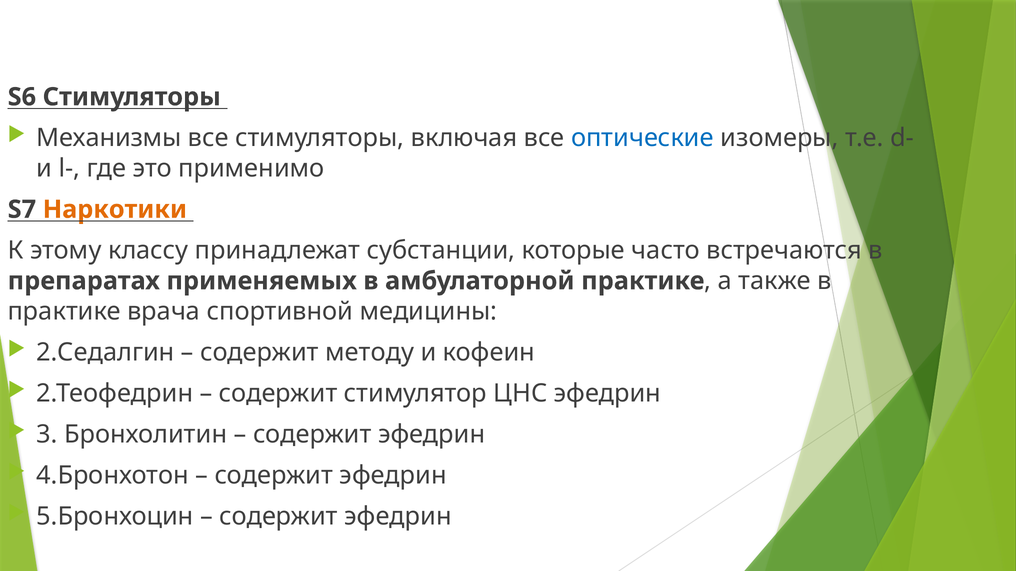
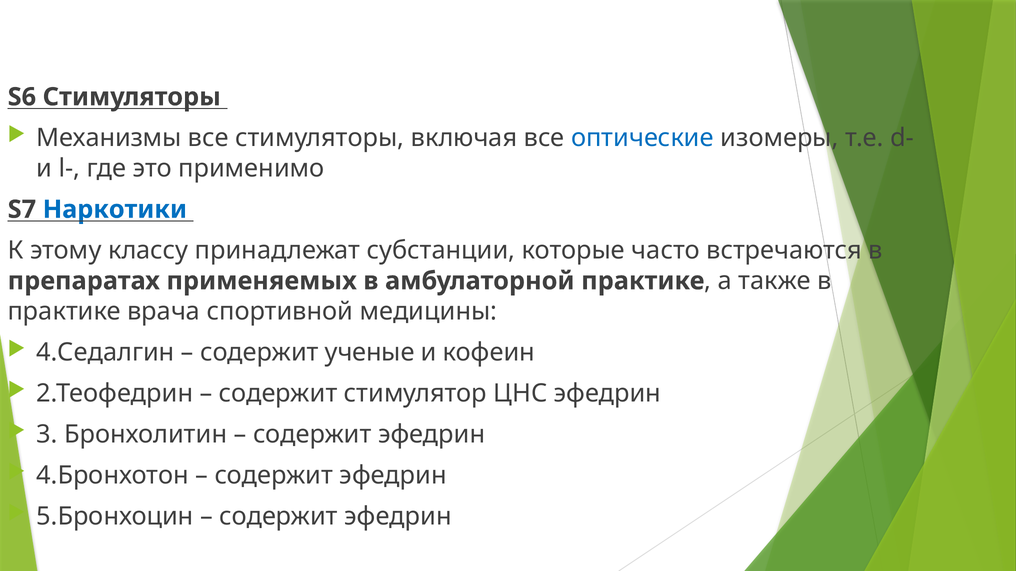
Наркотики colour: orange -> blue
2.Седалгин: 2.Седалгин -> 4.Седалгин
методу: методу -> ученые
